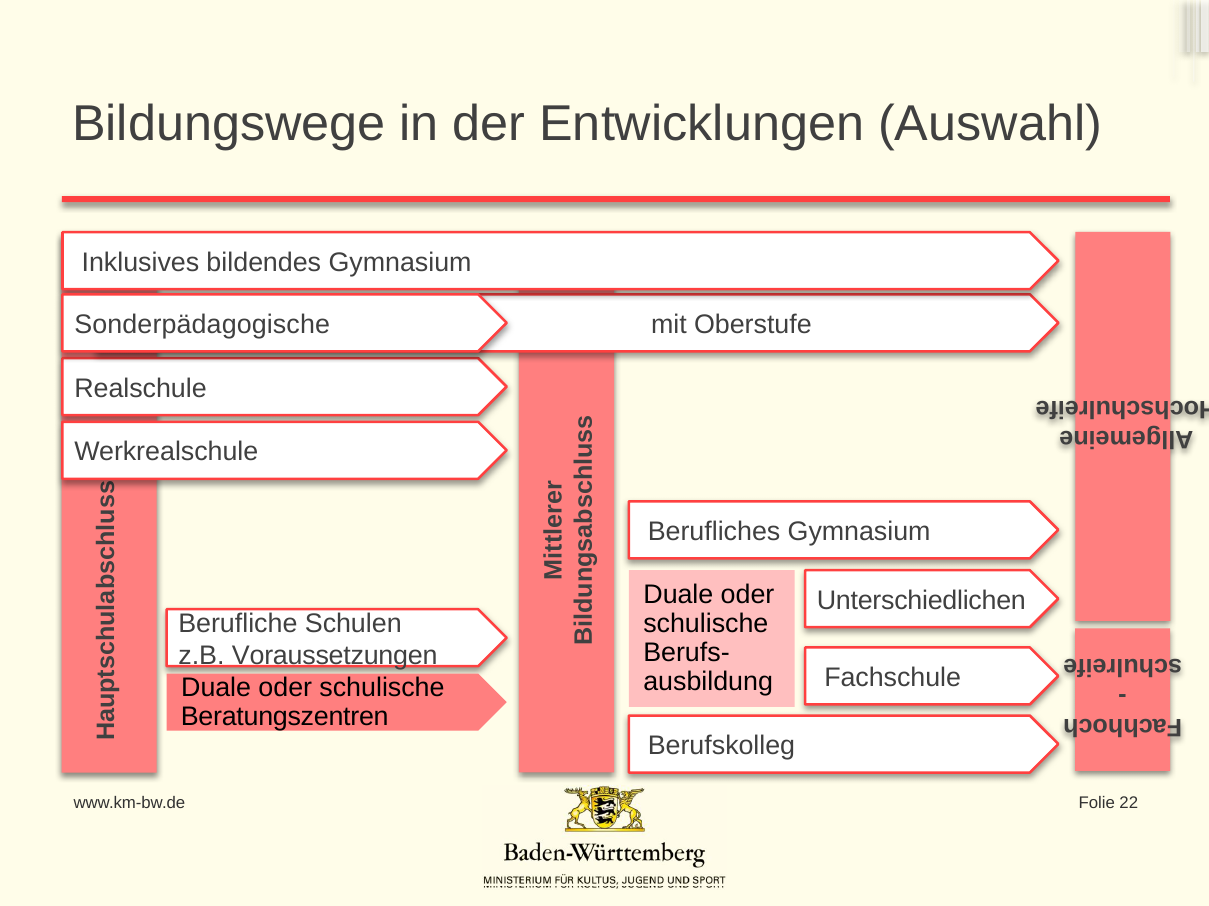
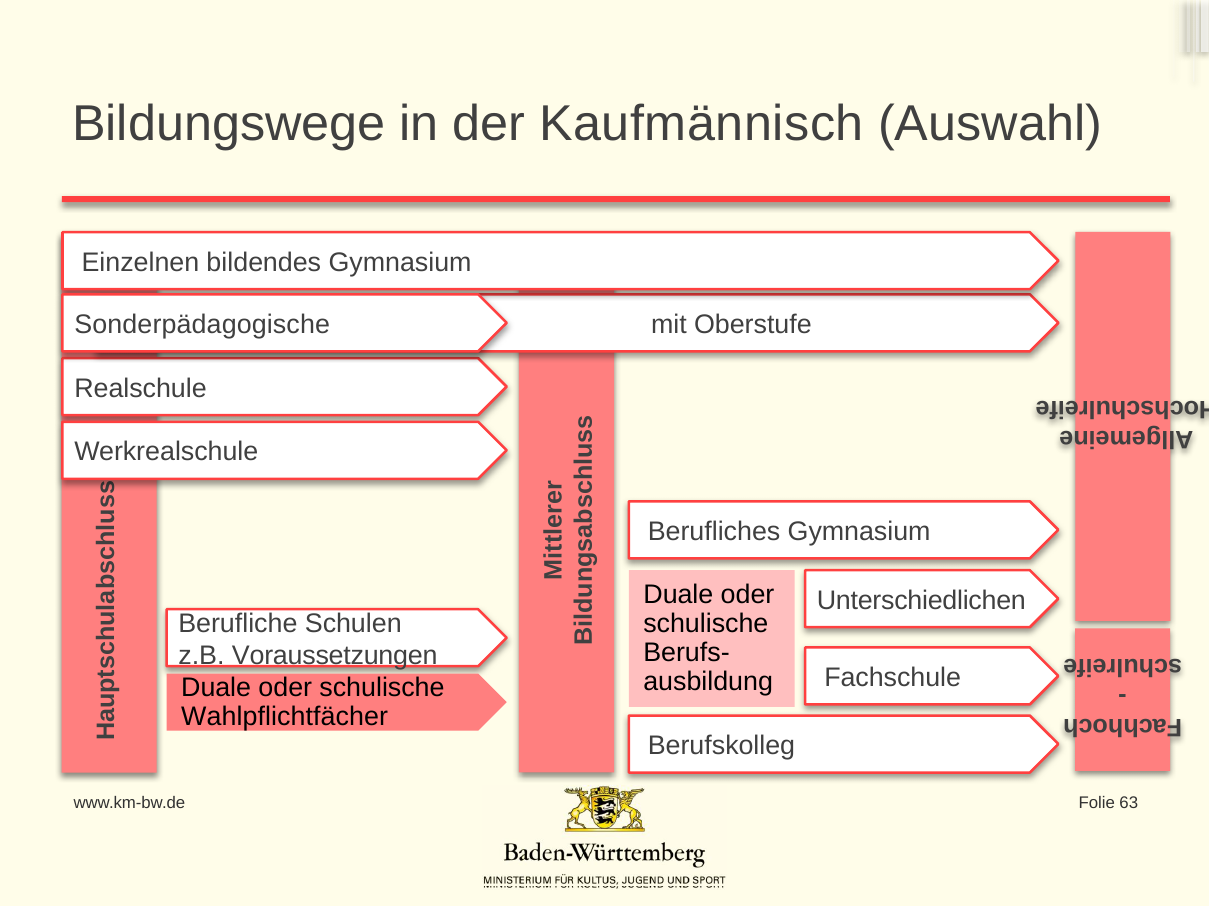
Entwicklungen: Entwicklungen -> Kaufmännisch
Inklusives: Inklusives -> Einzelnen
Beratungszentren: Beratungszentren -> Wahlpflichtfächer
22: 22 -> 63
